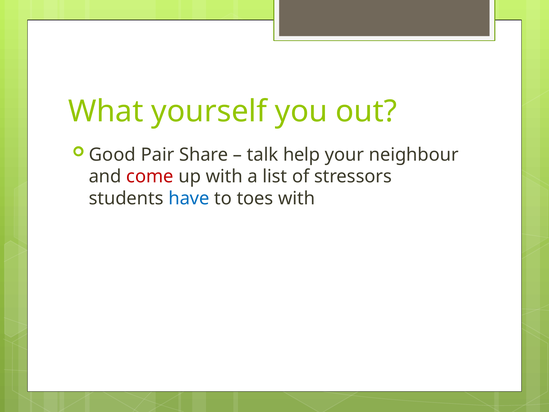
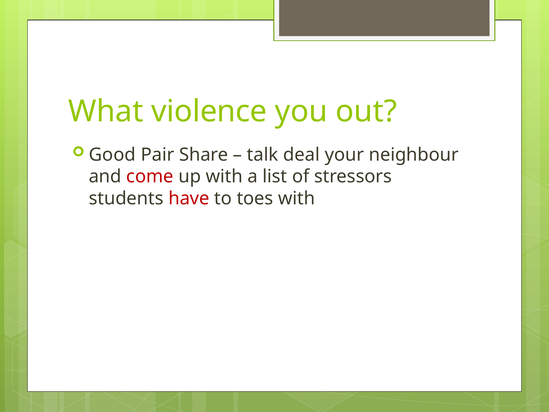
yourself: yourself -> violence
help: help -> deal
have colour: blue -> red
